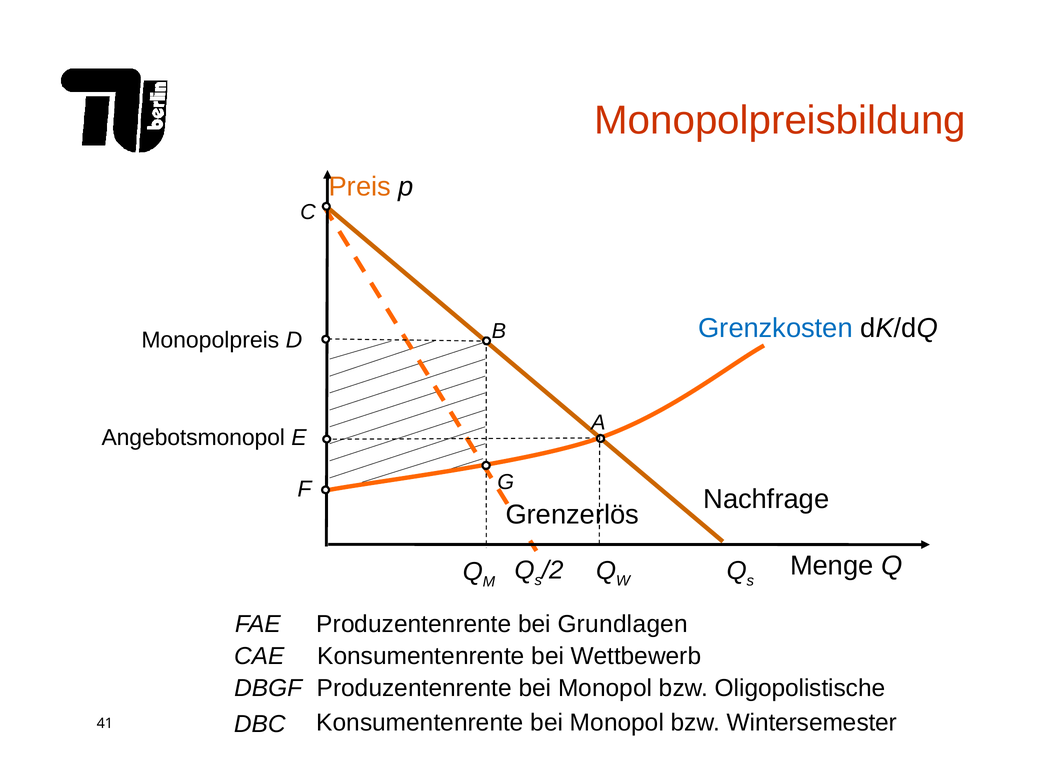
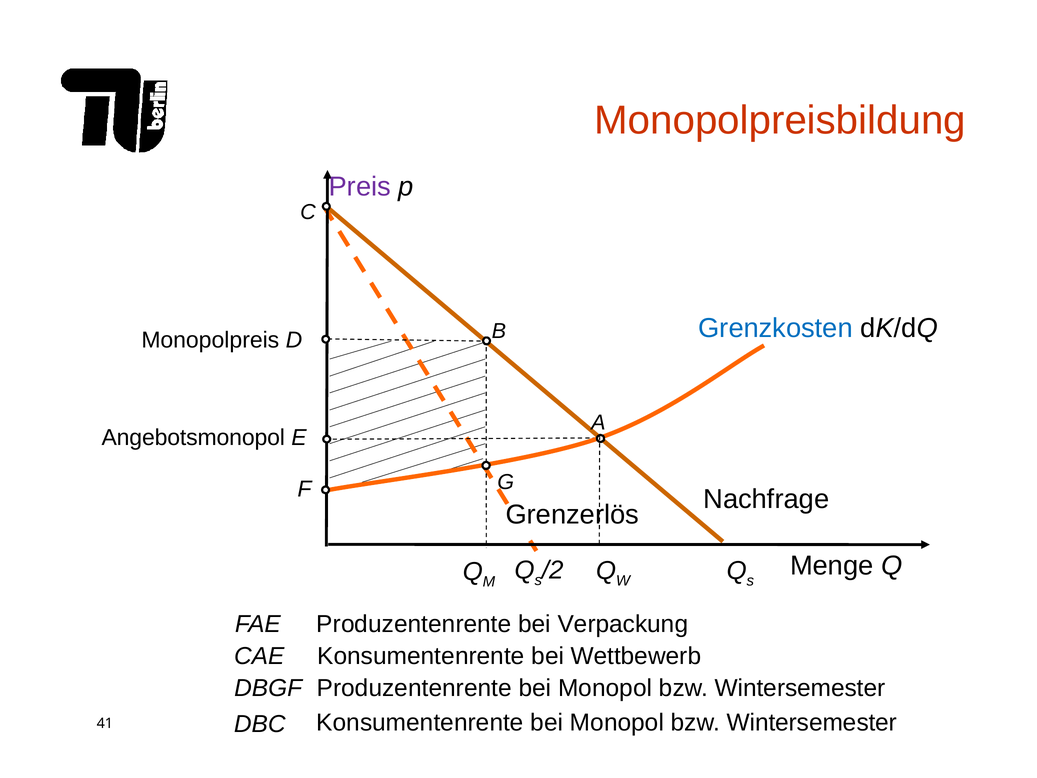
Preis colour: orange -> purple
Grundlagen: Grundlagen -> Verpackung
Oligopolistische at (800, 688): Oligopolistische -> Wintersemester
